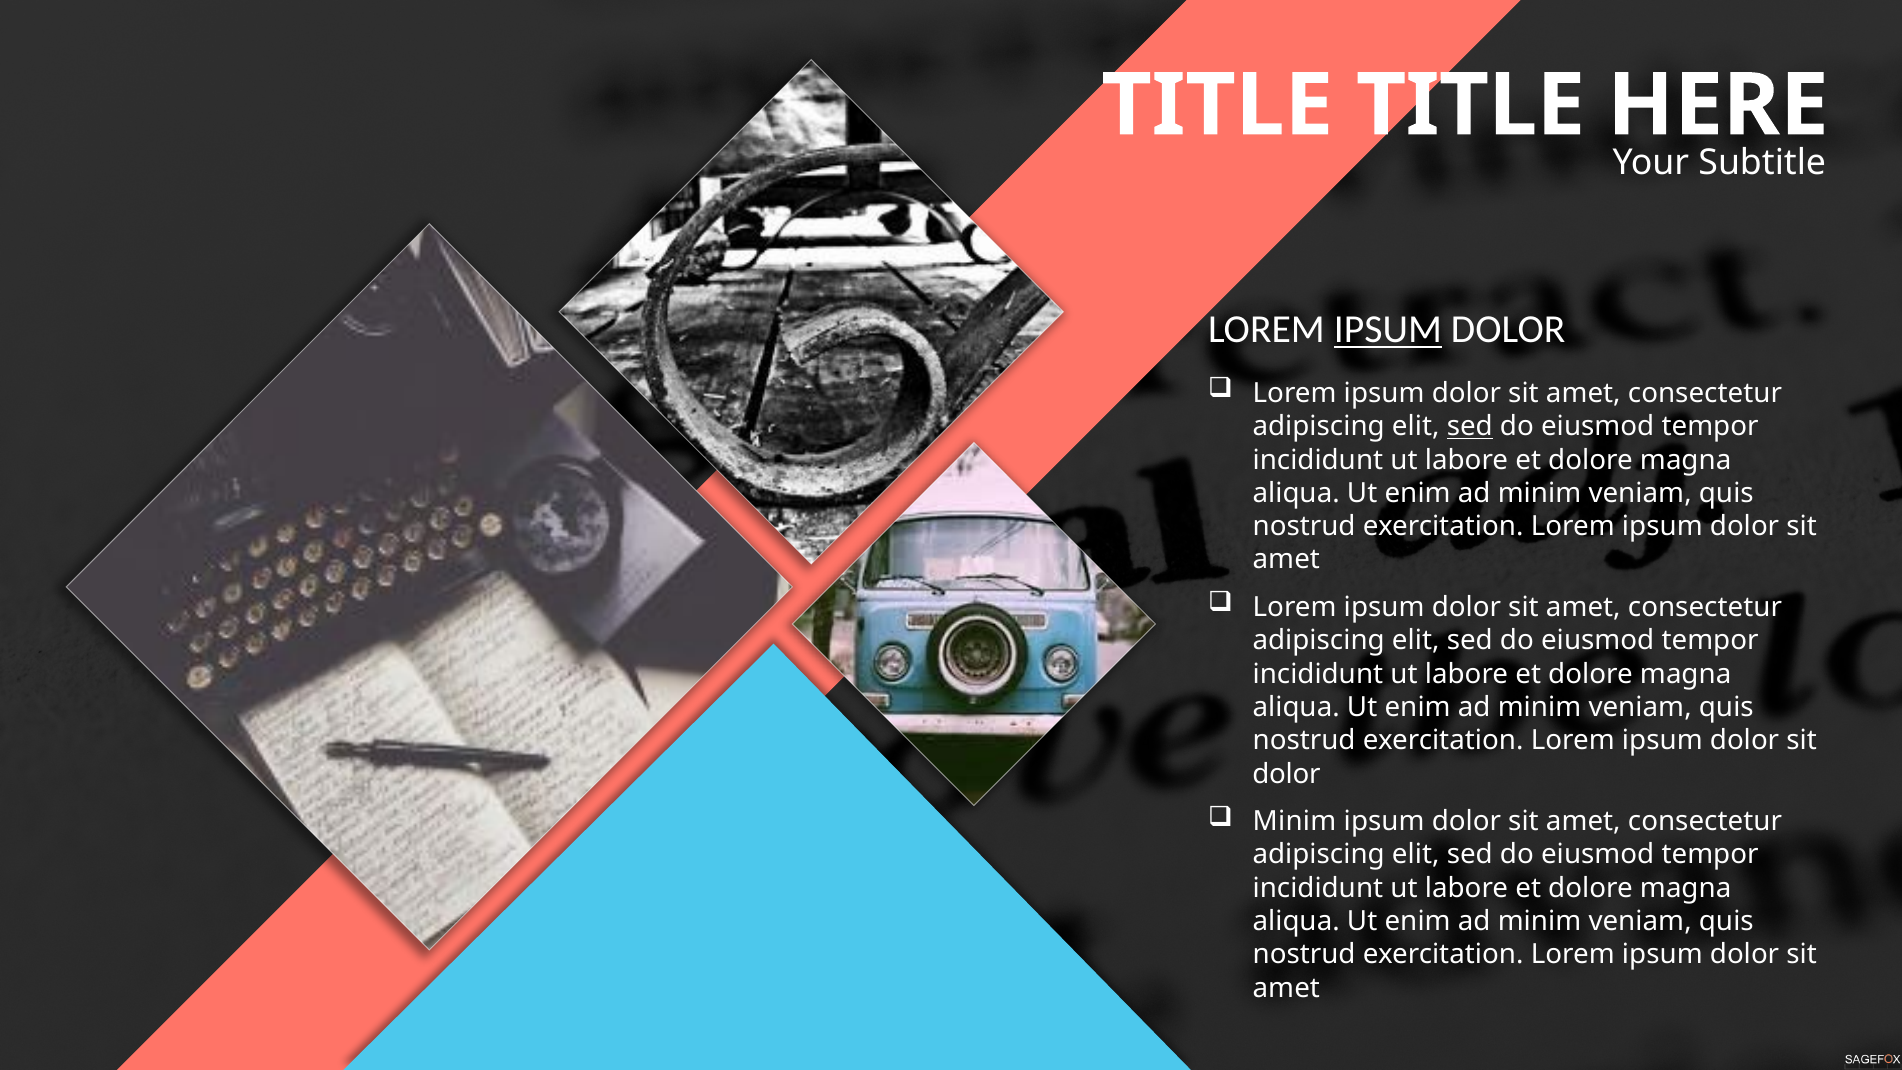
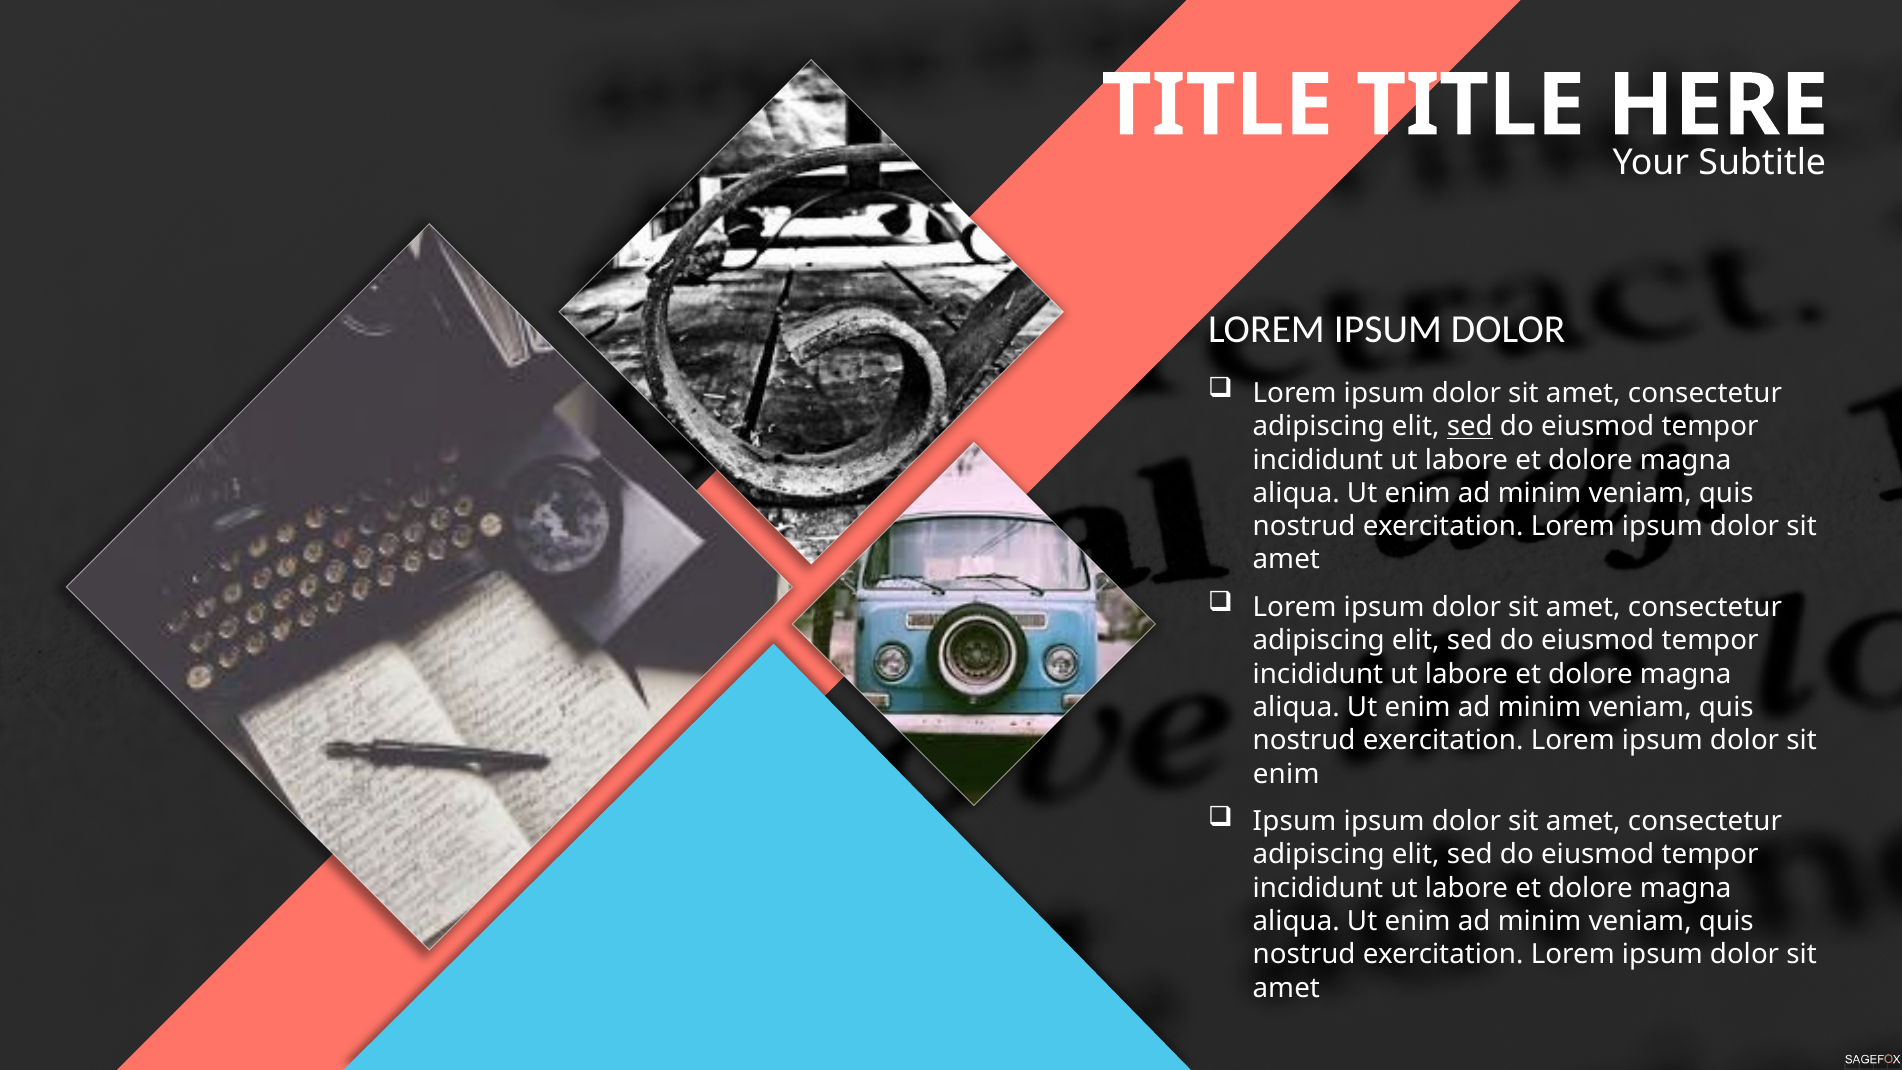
IPSUM at (1388, 330) underline: present -> none
dolor at (1286, 774): dolor -> enim
Minim at (1294, 821): Minim -> Ipsum
